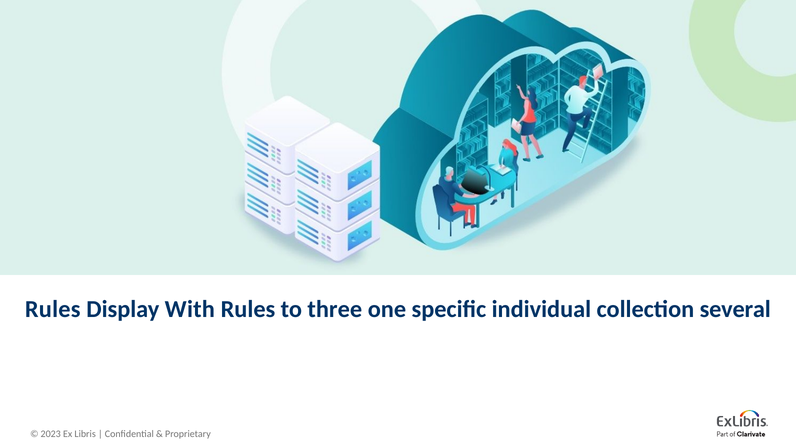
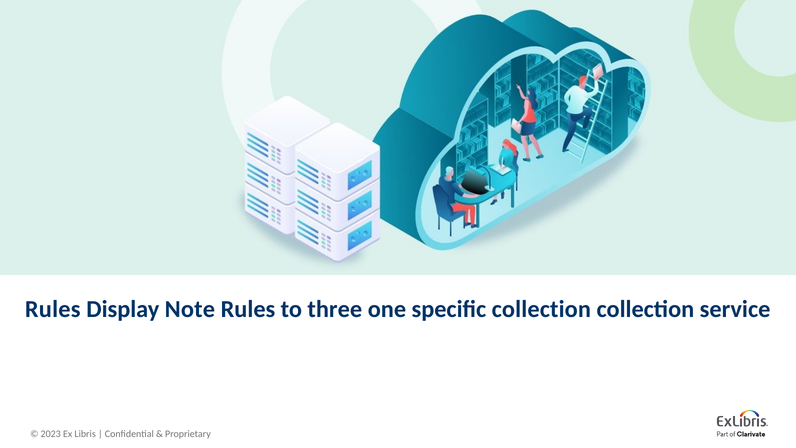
With: With -> Note
specific individual: individual -> collection
several: several -> service
